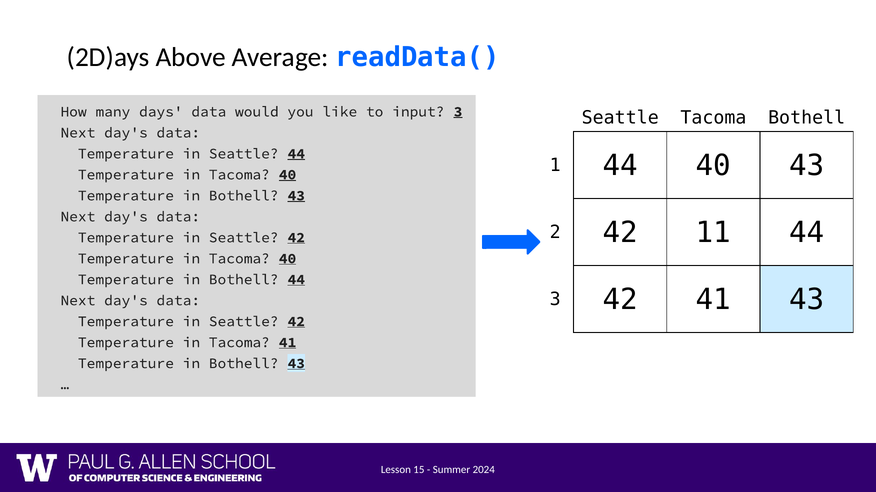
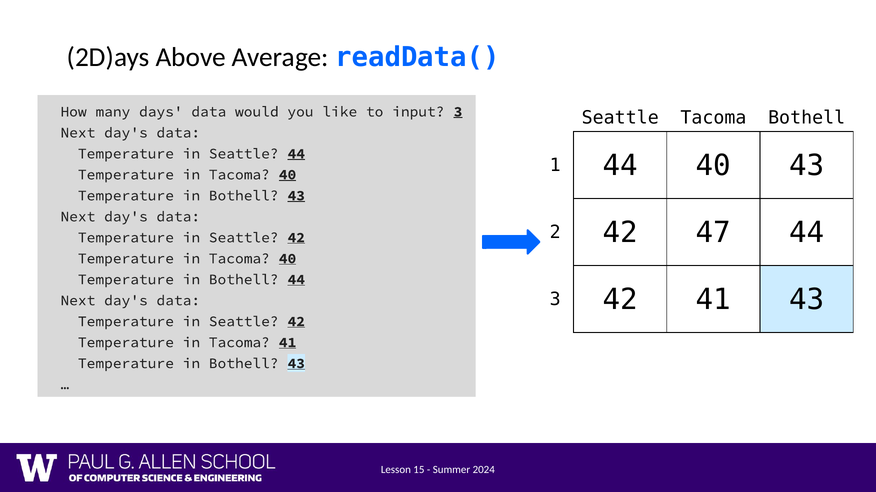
11: 11 -> 47
